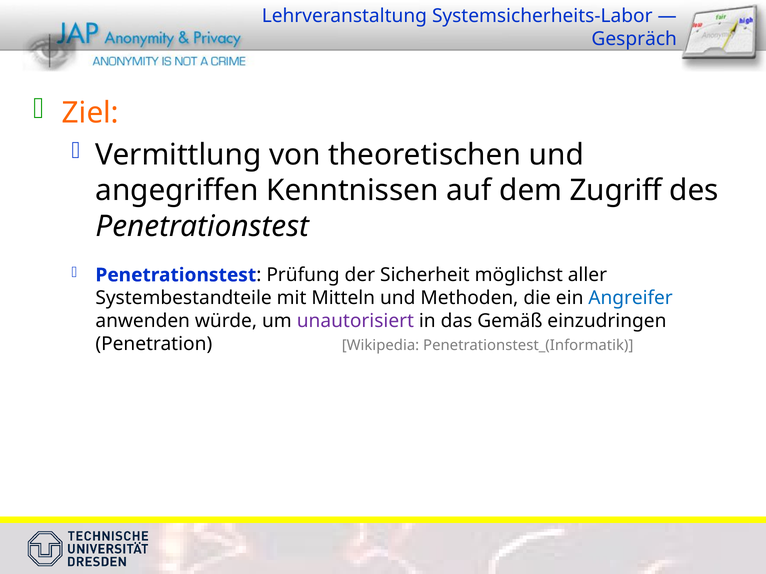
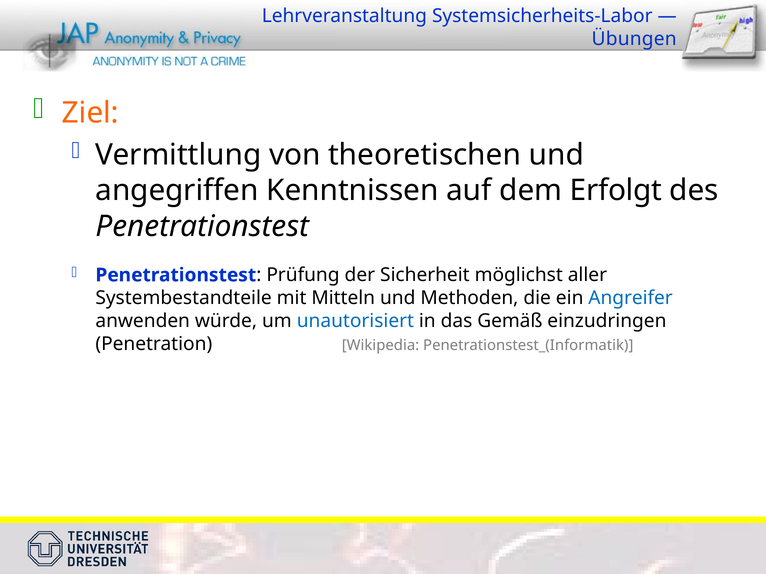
Gespräch: Gespräch -> Übungen
Zugriff: Zugriff -> Erfolgt
unautorisiert colour: purple -> blue
